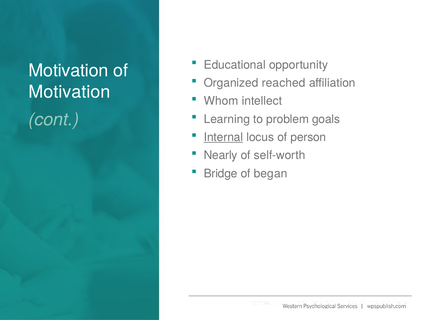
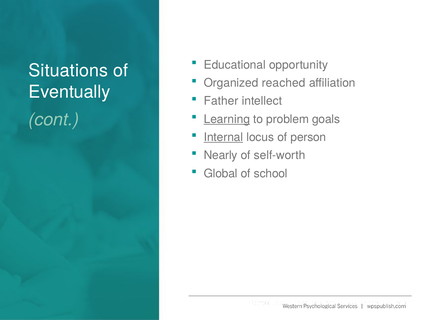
Motivation at (69, 71): Motivation -> Situations
Motivation at (69, 92): Motivation -> Eventually
Whom: Whom -> Father
Learning underline: none -> present
Bridge: Bridge -> Global
began: began -> school
